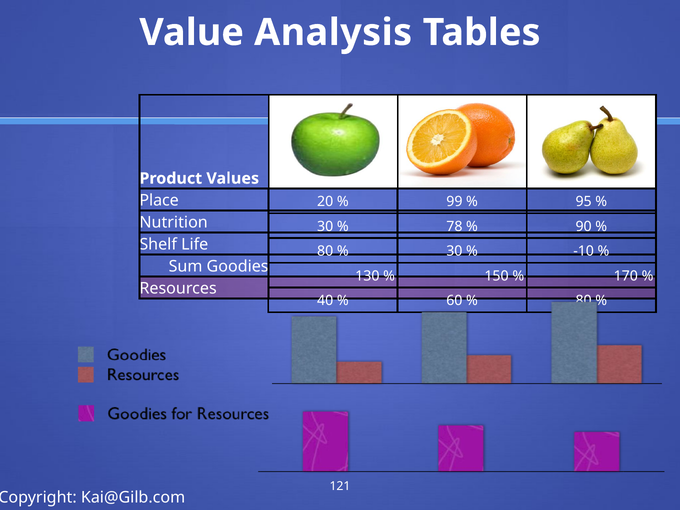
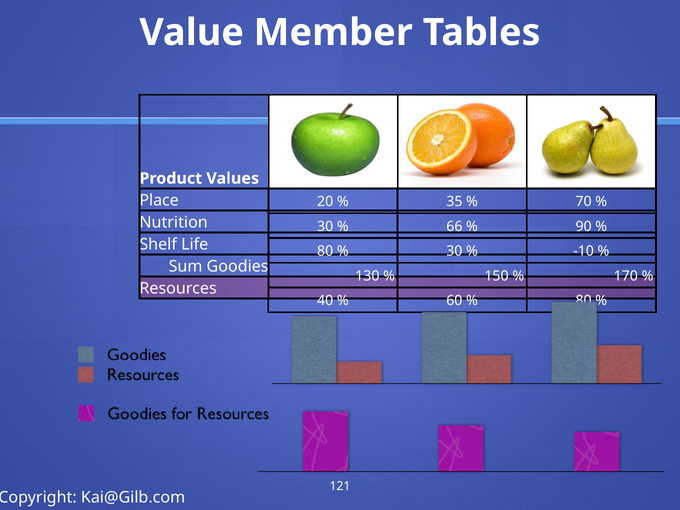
Analysis: Analysis -> Member
99: 99 -> 35
95: 95 -> 70
78: 78 -> 66
